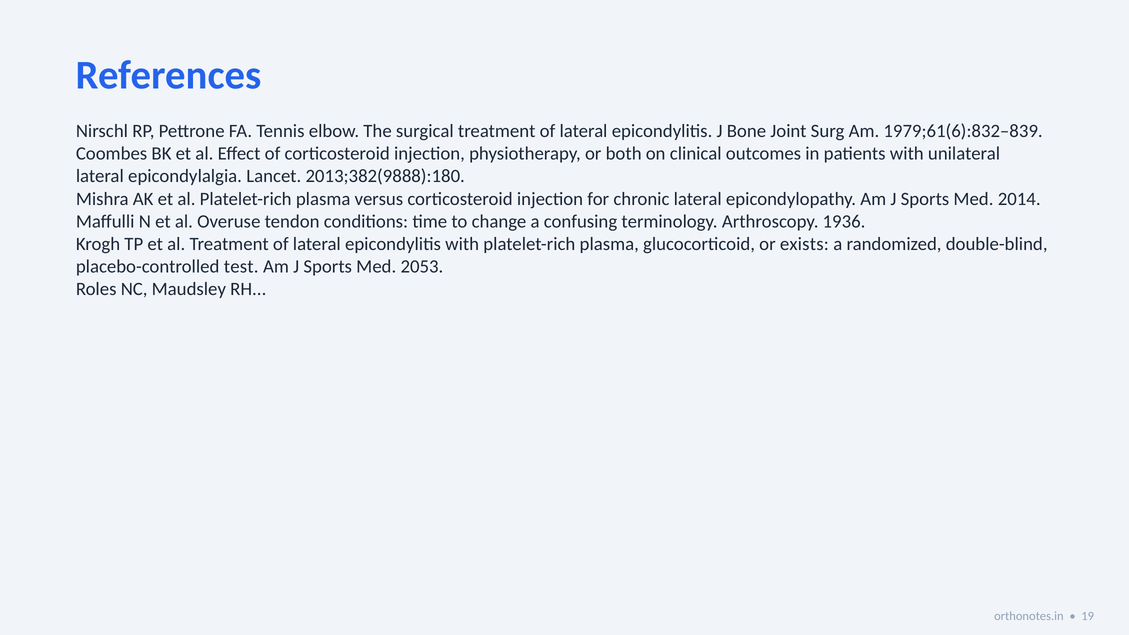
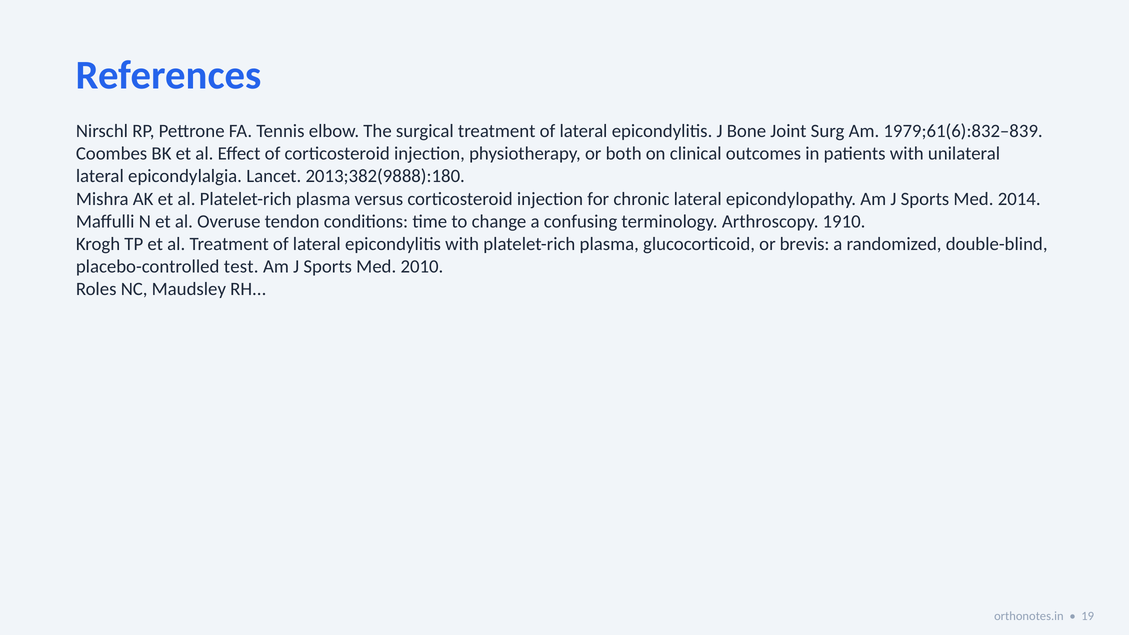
1936: 1936 -> 1910
exists: exists -> brevis
2053: 2053 -> 2010
